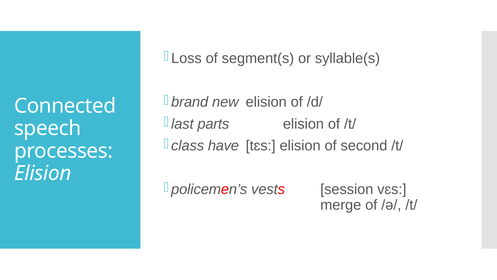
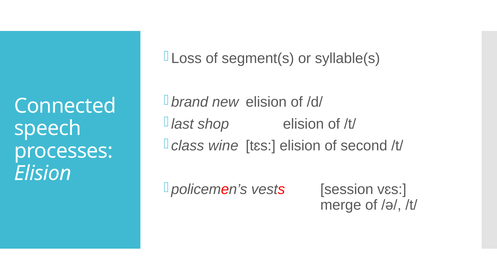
parts: parts -> shop
have: have -> wine
